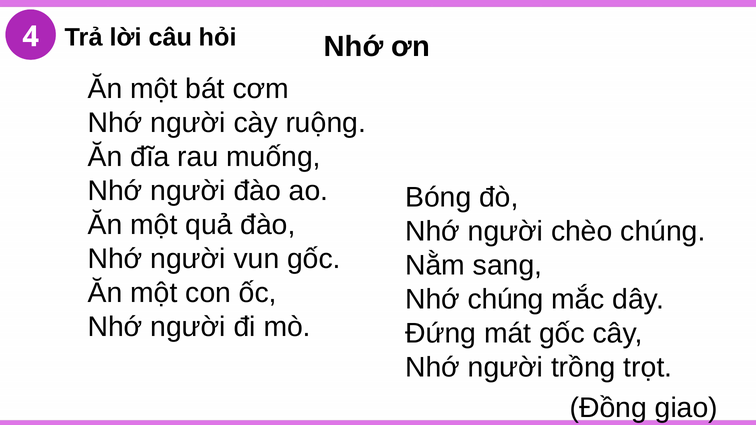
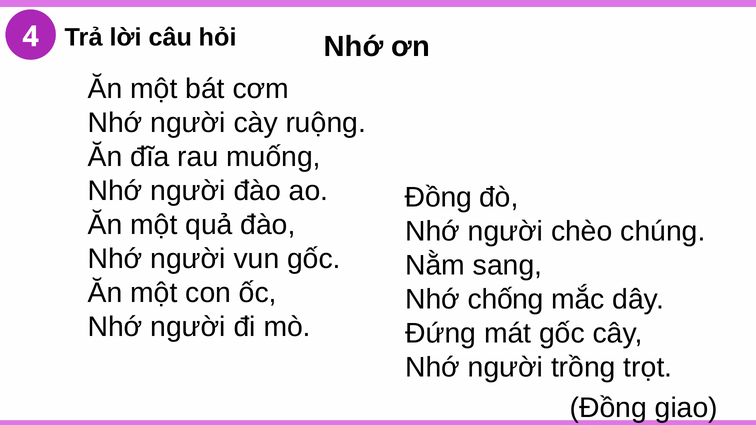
Bóng at (438, 198): Bóng -> Đồng
Nhớ chúng: chúng -> chống
